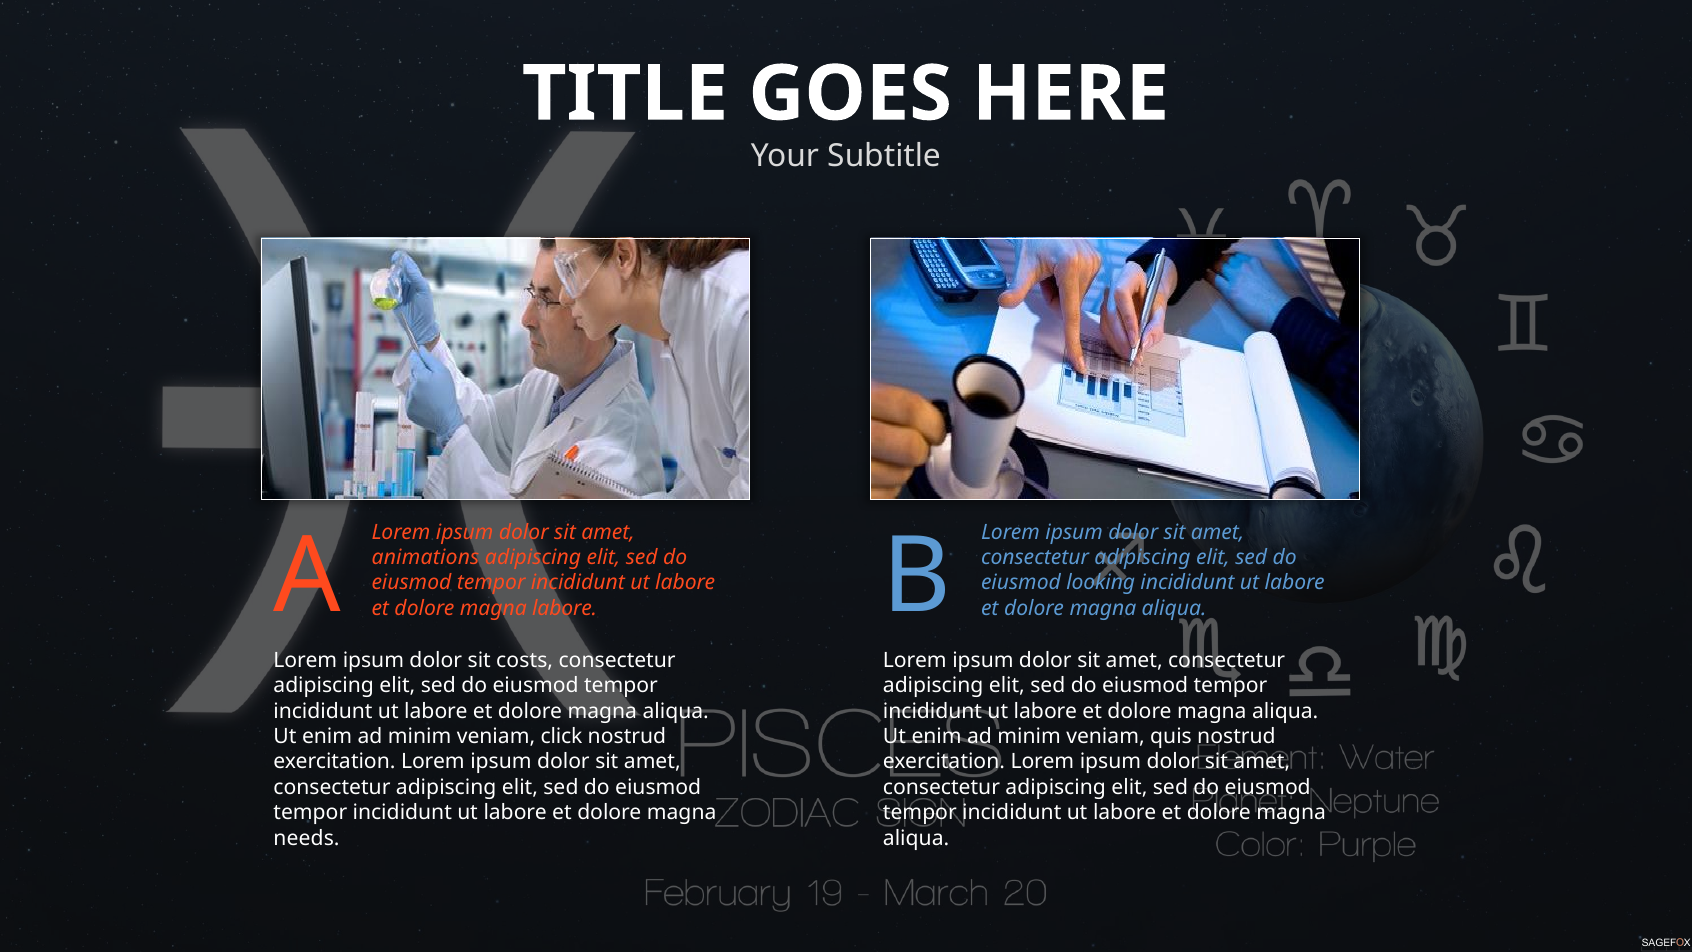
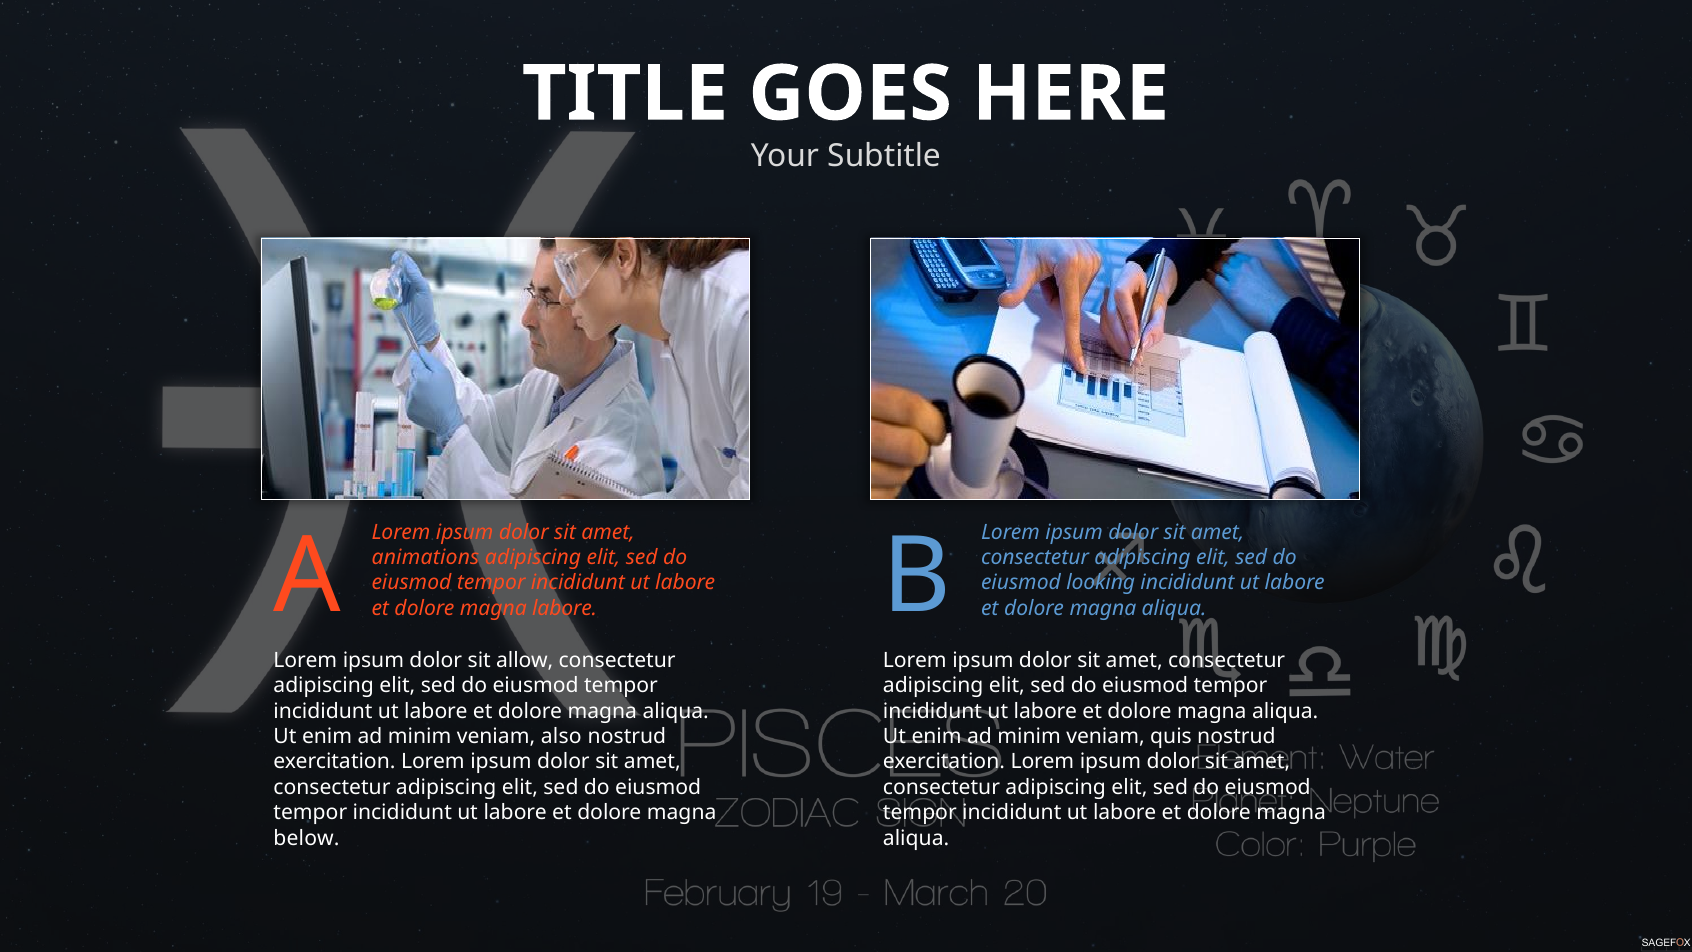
costs: costs -> allow
click: click -> also
needs: needs -> below
